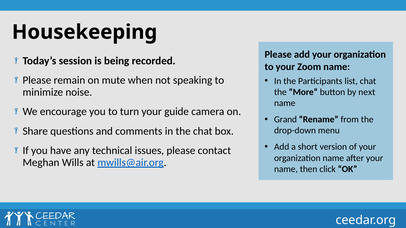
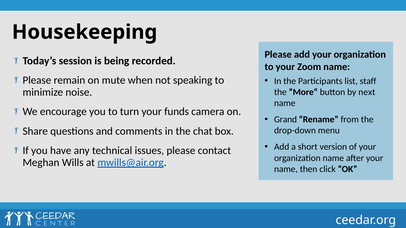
list chat: chat -> staff
guide: guide -> funds
